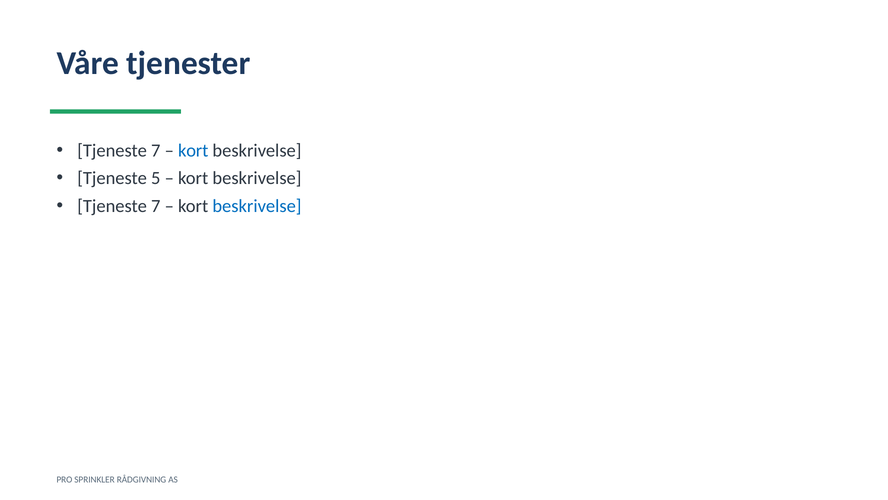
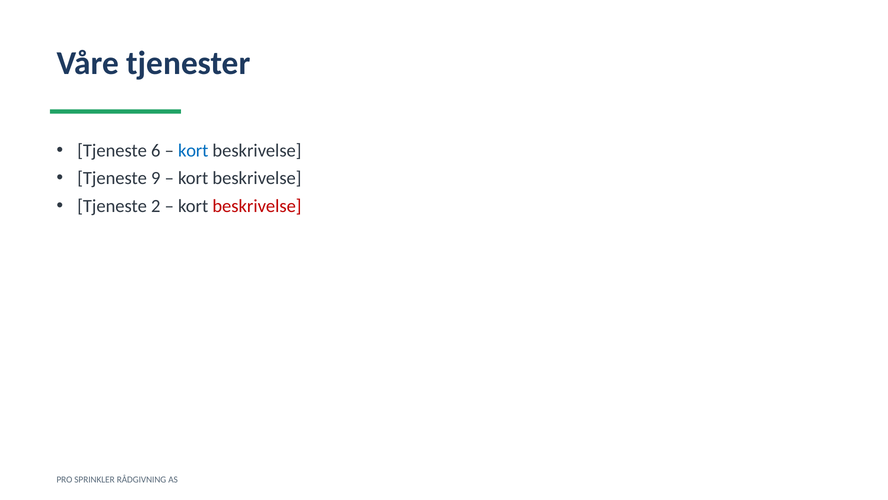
7 at (156, 150): 7 -> 6
5: 5 -> 9
7 at (156, 206): 7 -> 2
beskrivelse at (257, 206) colour: blue -> red
